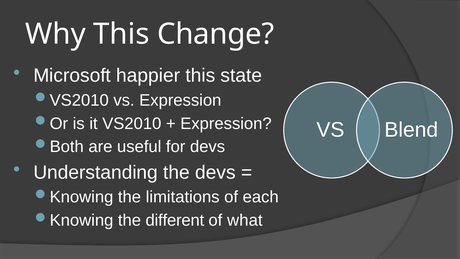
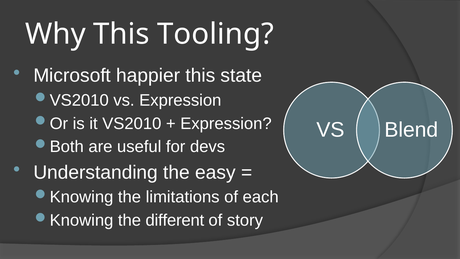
Change: Change -> Tooling
the devs: devs -> easy
what: what -> story
